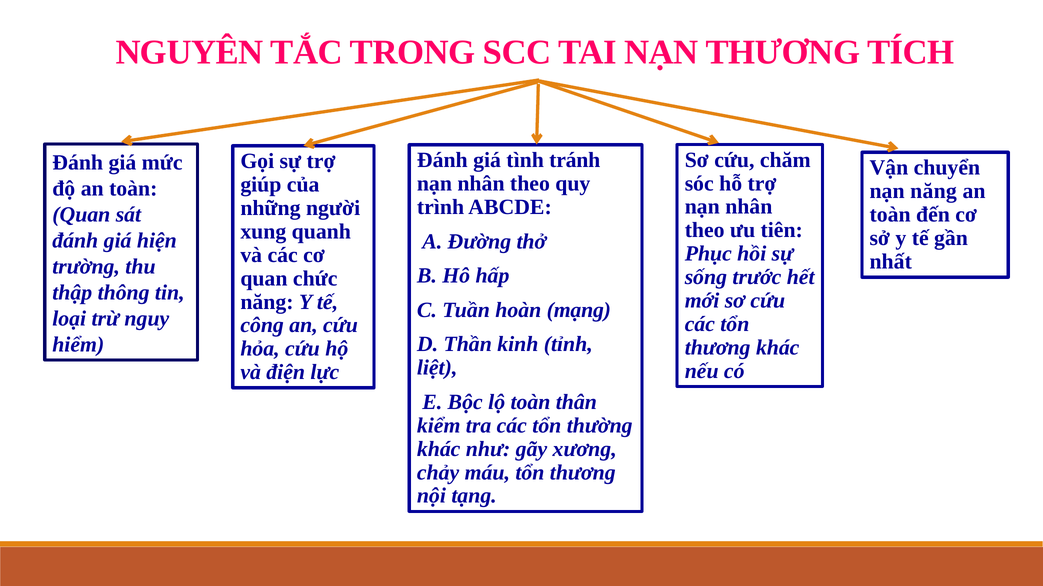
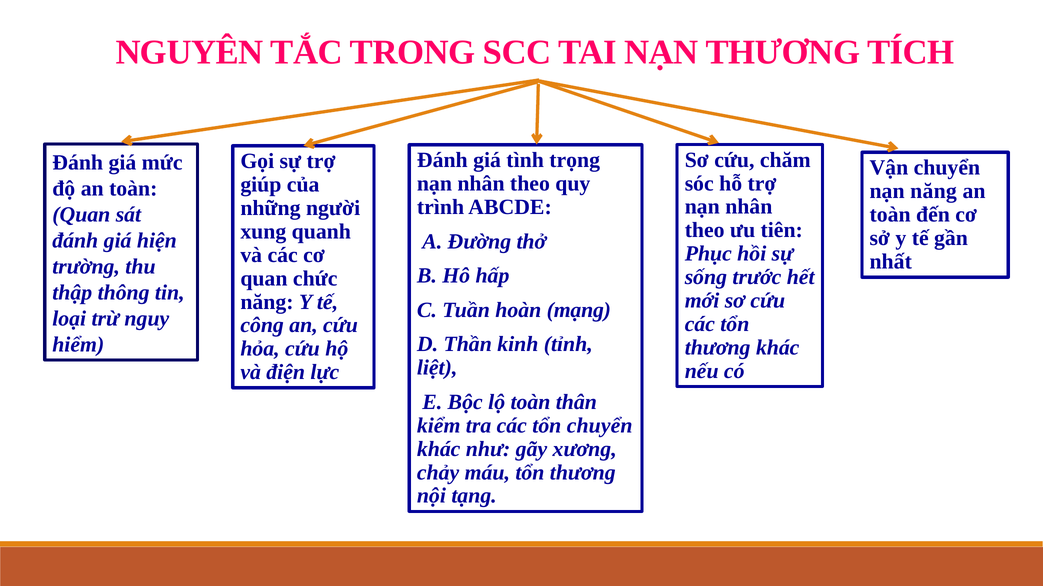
tránh: tránh -> trọng
tổn thường: thường -> chuyển
